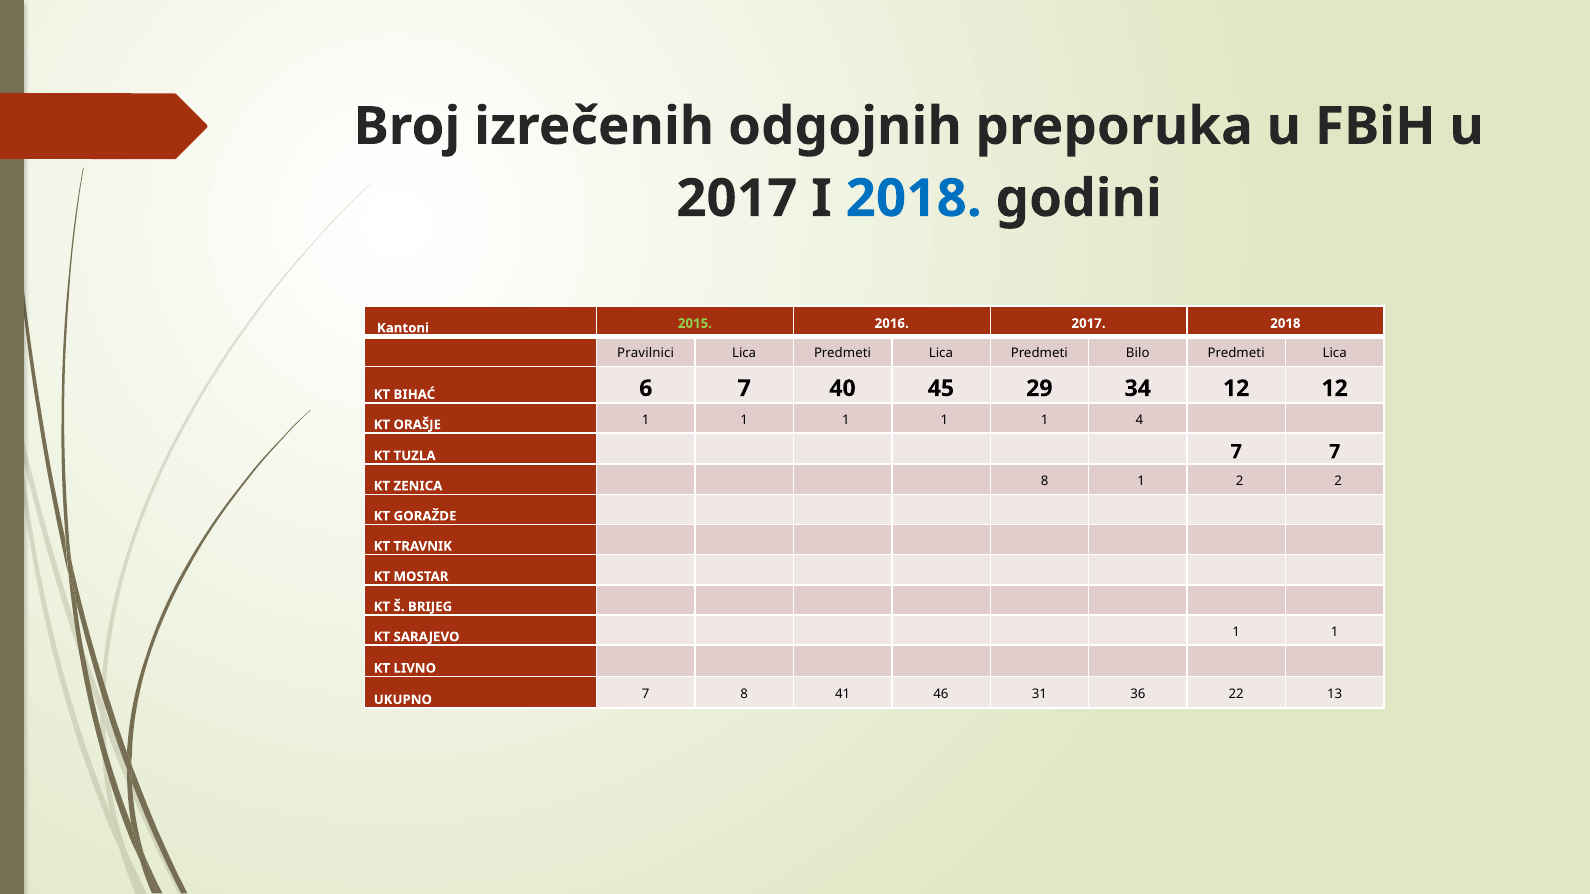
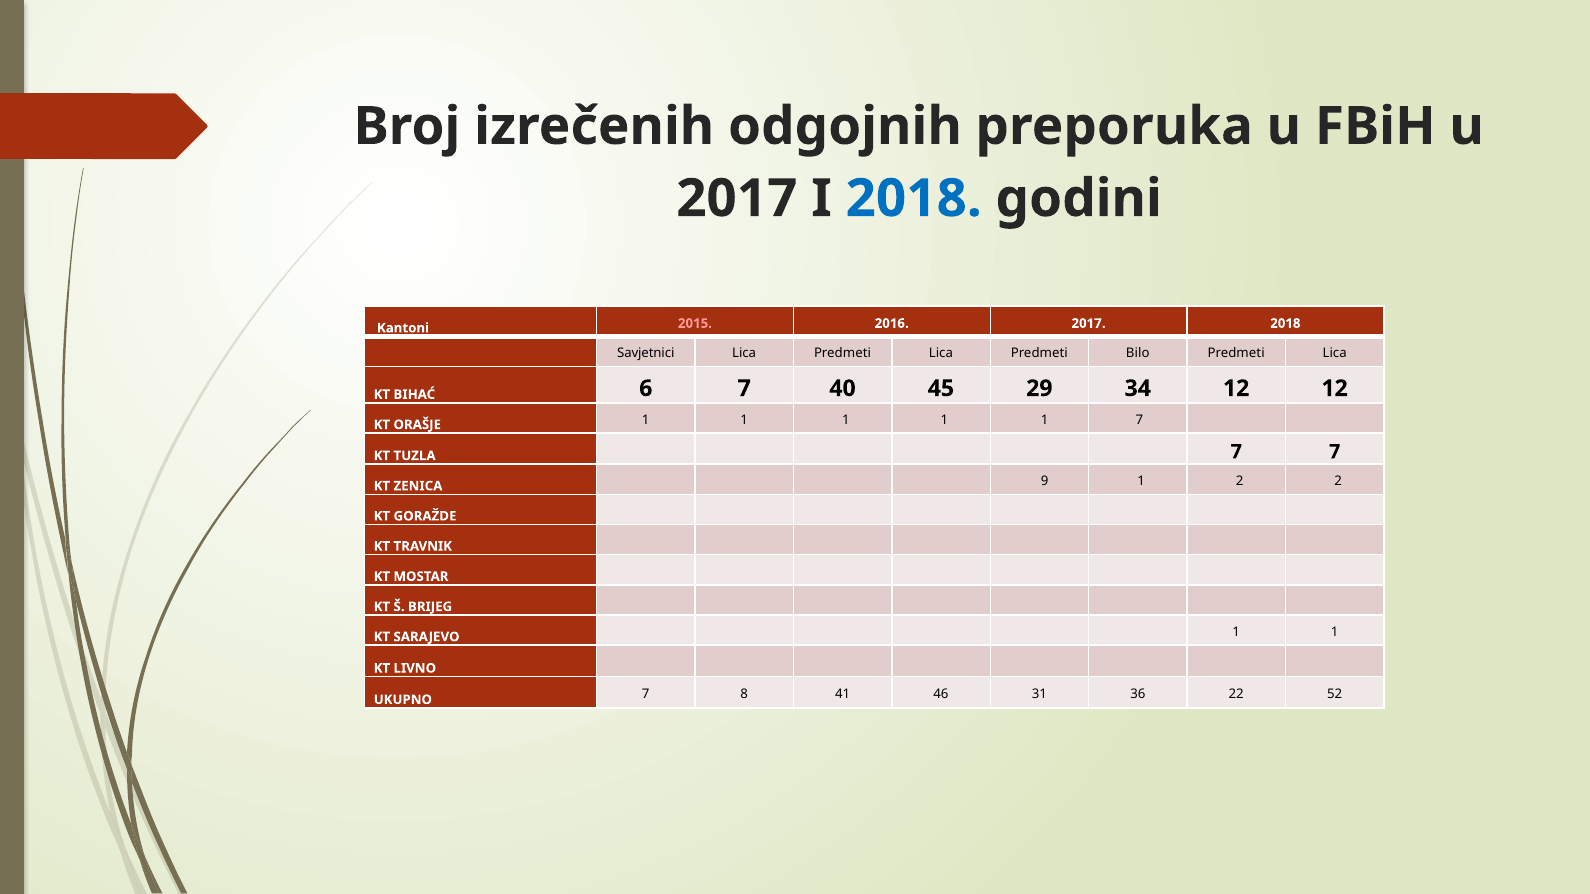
2015 colour: light green -> pink
Pravilnici: Pravilnici -> Savjetnici
1 4: 4 -> 7
8 at (1045, 482): 8 -> 9
13: 13 -> 52
